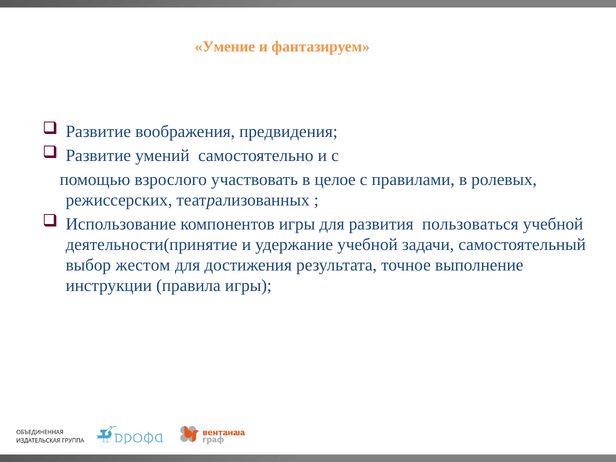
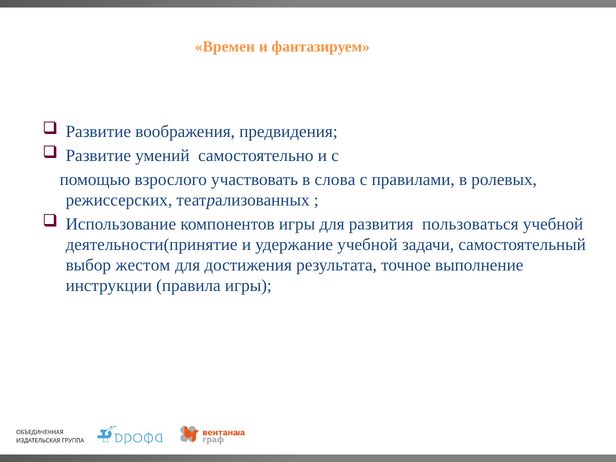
Умение: Умение -> Времен
целое: целое -> слова
